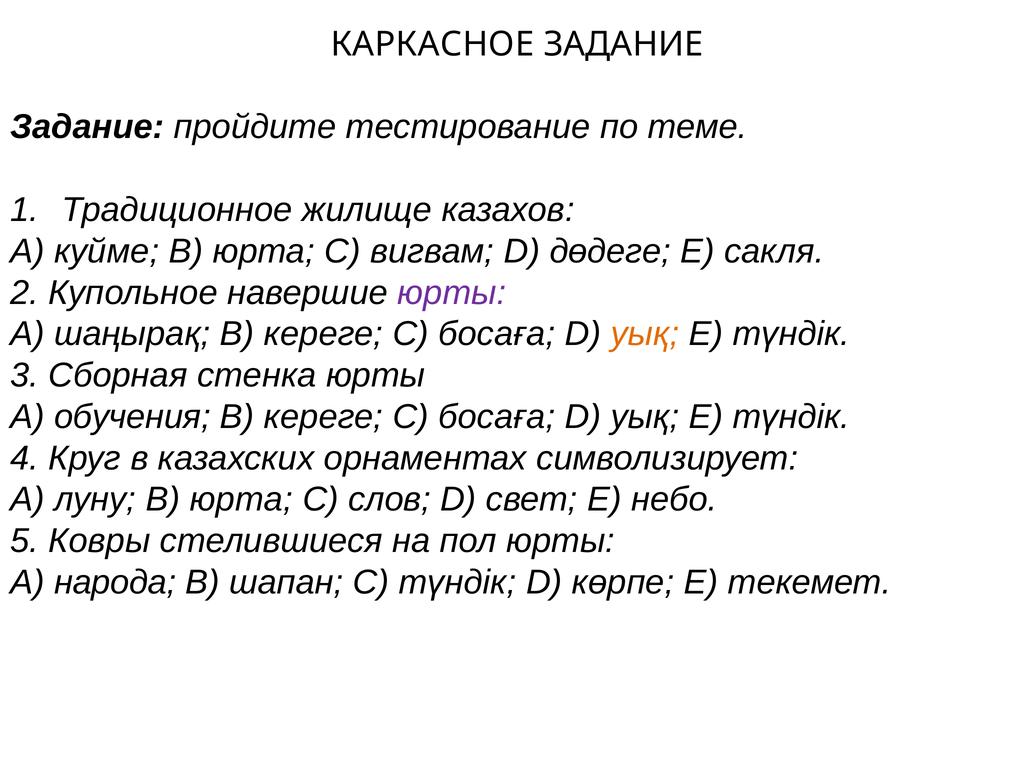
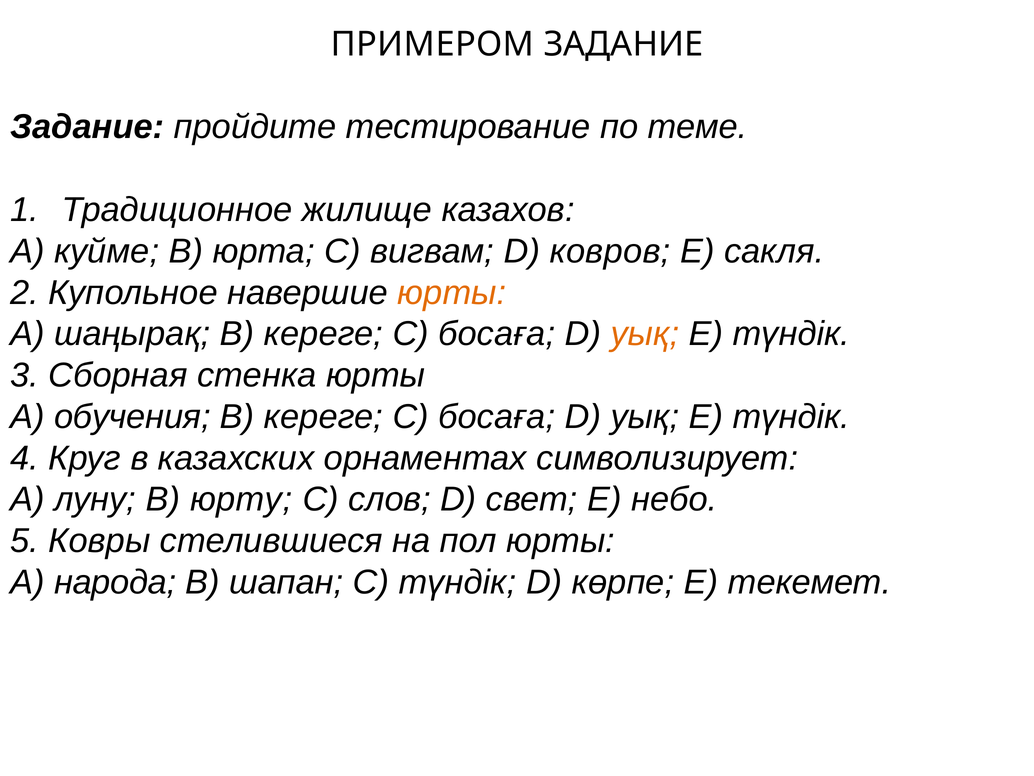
КАРКАСНОЕ: КАРКАСНОЕ -> ПРИМЕРОМ
дөдеге: дөдеге -> ковров
юрты at (452, 292) colour: purple -> orange
луну В юрта: юрта -> юрту
